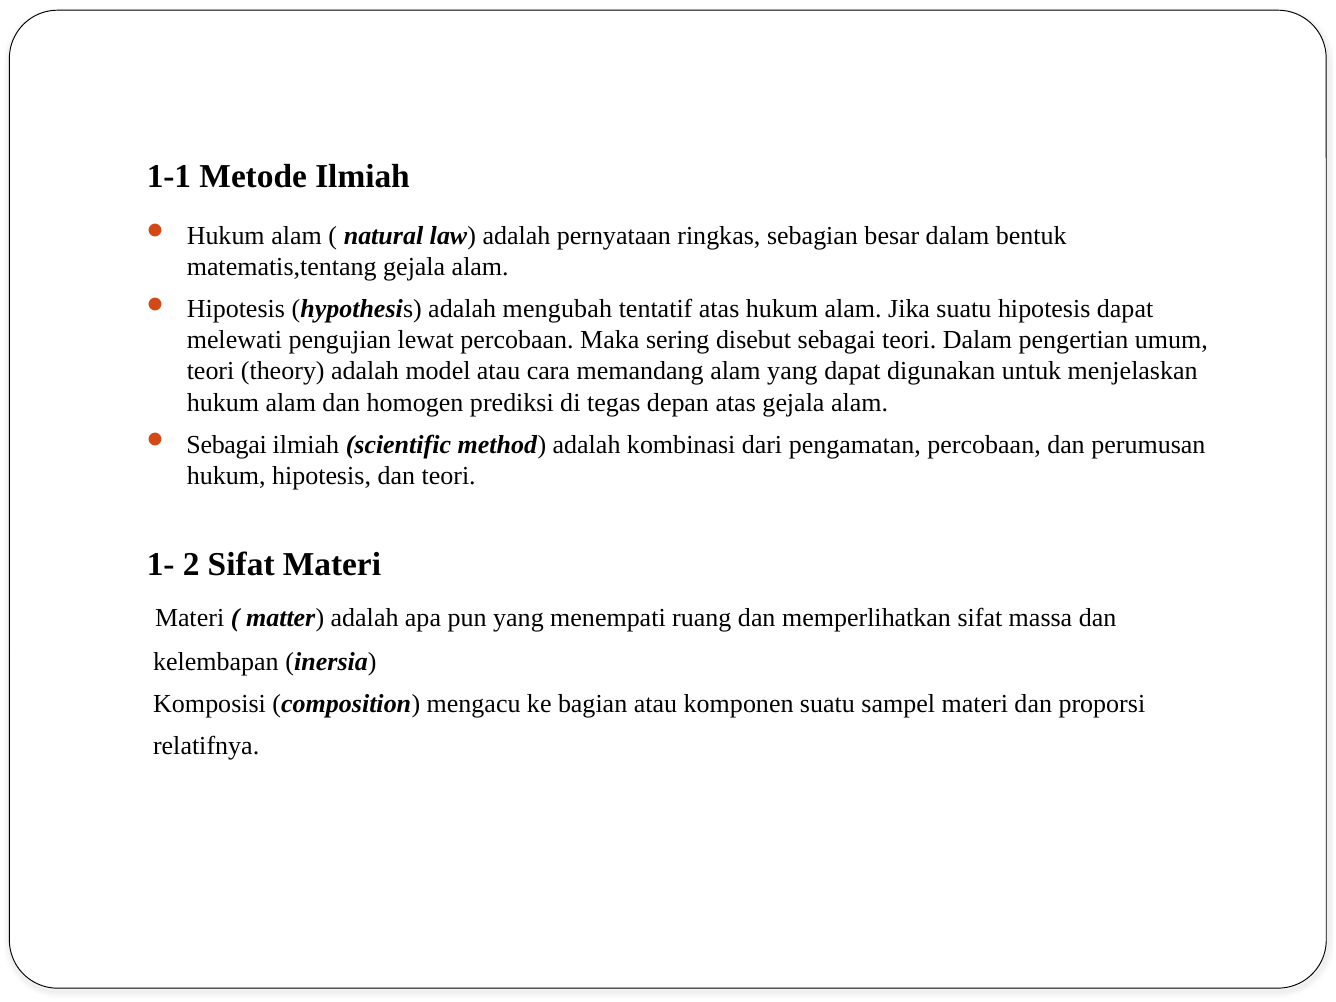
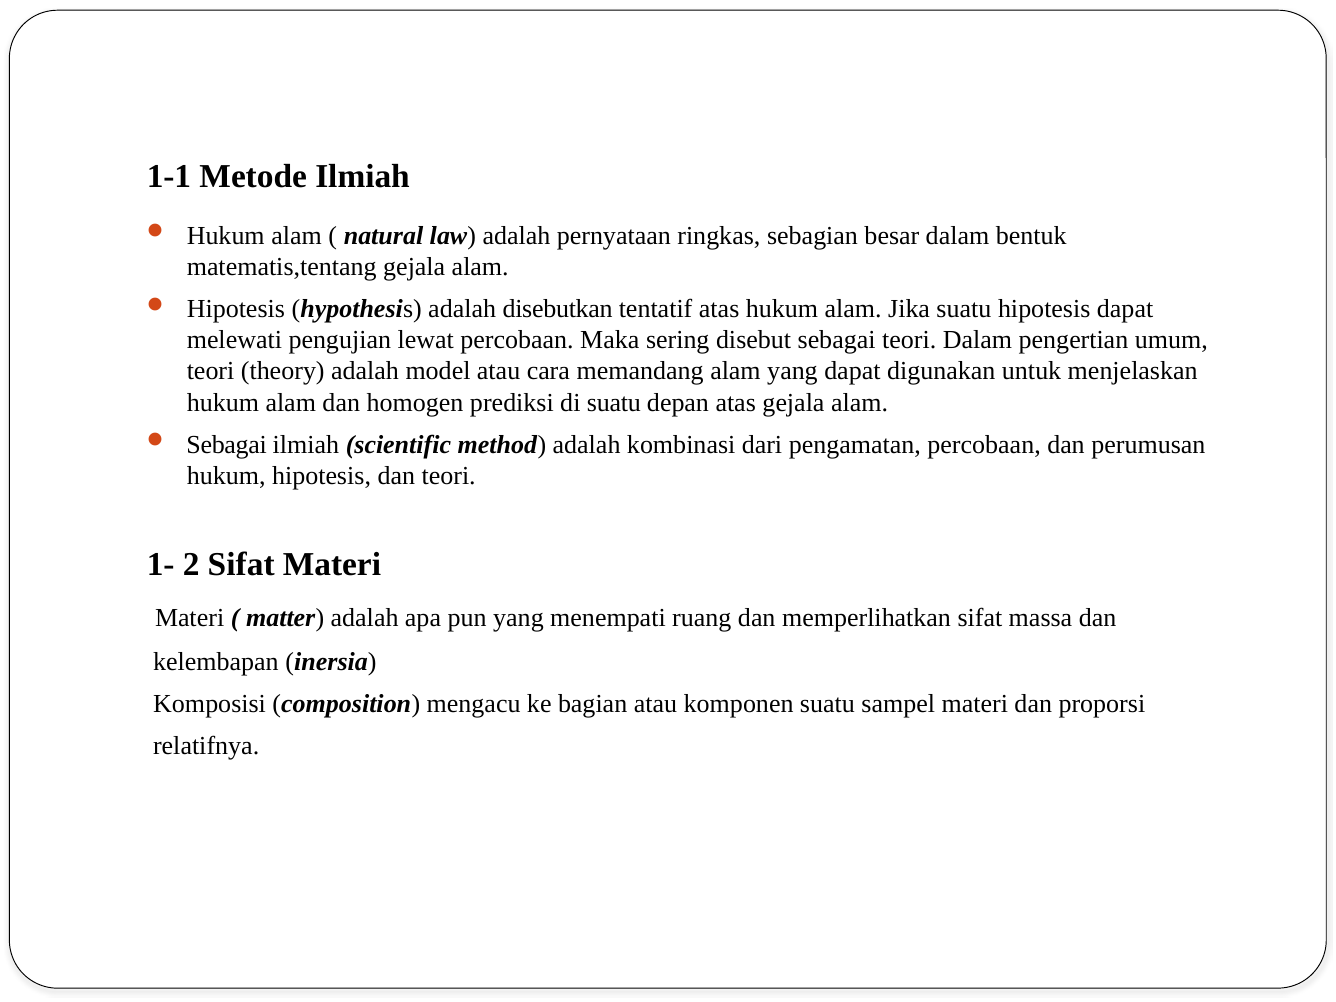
mengubah: mengubah -> disebutkan
di tegas: tegas -> suatu
